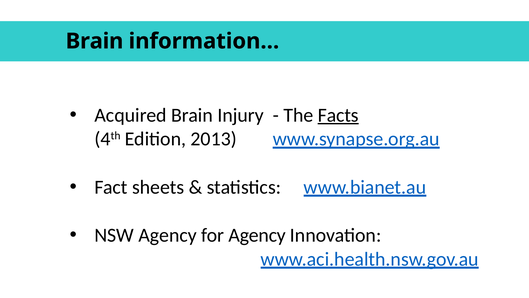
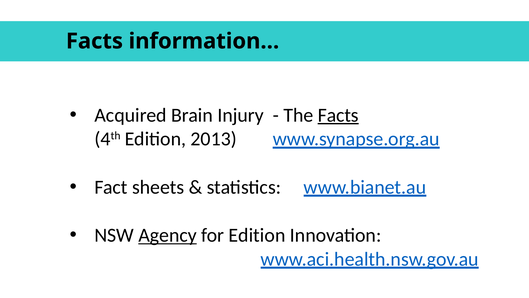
Brain at (94, 41): Brain -> Facts
Agency at (168, 235) underline: none -> present
for Agency: Agency -> Edition
